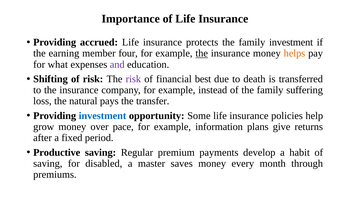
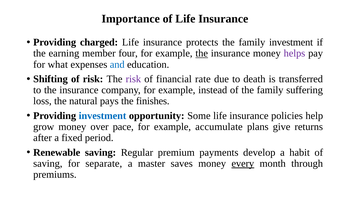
accrued: accrued -> charged
helps colour: orange -> purple
and colour: purple -> blue
best: best -> rate
transfer: transfer -> finishes
information: information -> accumulate
Productive: Productive -> Renewable
disabled: disabled -> separate
every underline: none -> present
